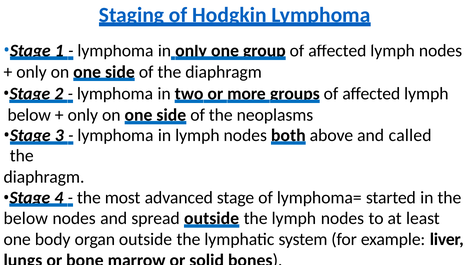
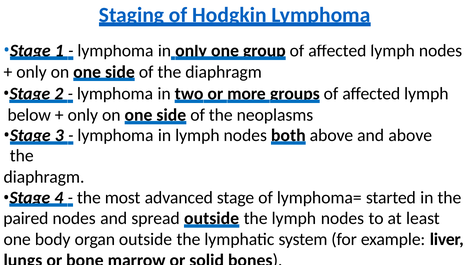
and called: called -> above
below at (26, 218): below -> paired
